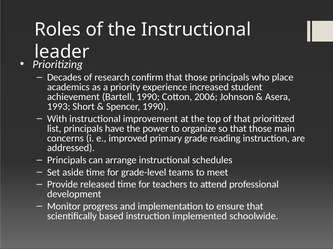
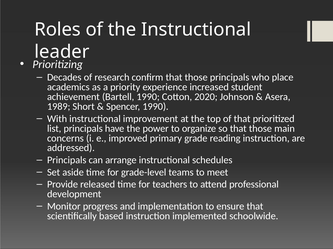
2006: 2006 -> 2020
1993: 1993 -> 1989
